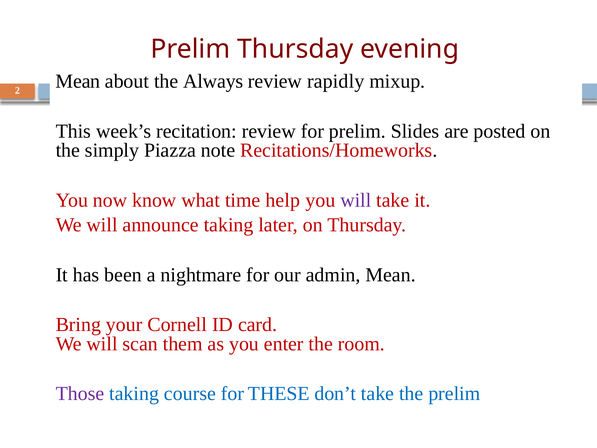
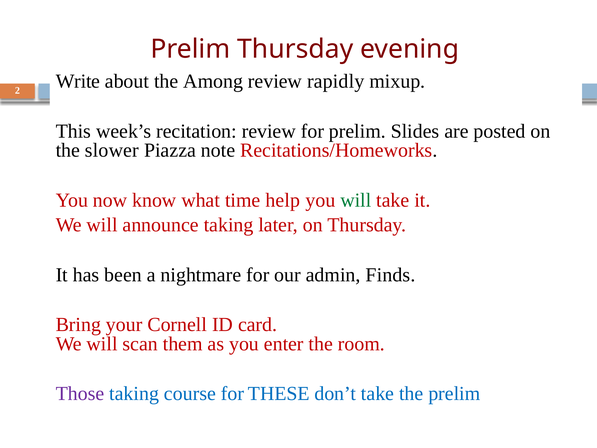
2 Mean: Mean -> Write
Always: Always -> Among
simply: simply -> slower
will at (356, 200) colour: purple -> green
admin Mean: Mean -> Finds
